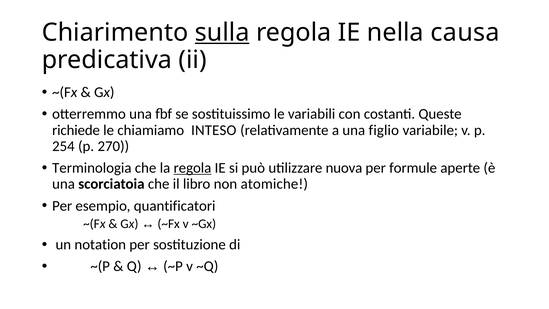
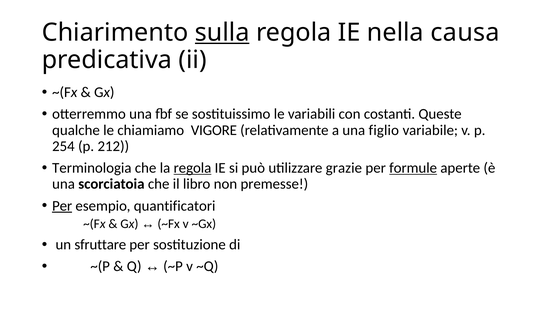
richiede: richiede -> qualche
INTESO: INTESO -> VIGORE
270: 270 -> 212
nuova: nuova -> grazie
formule underline: none -> present
atomiche: atomiche -> premesse
Per at (62, 206) underline: none -> present
notation: notation -> sfruttare
